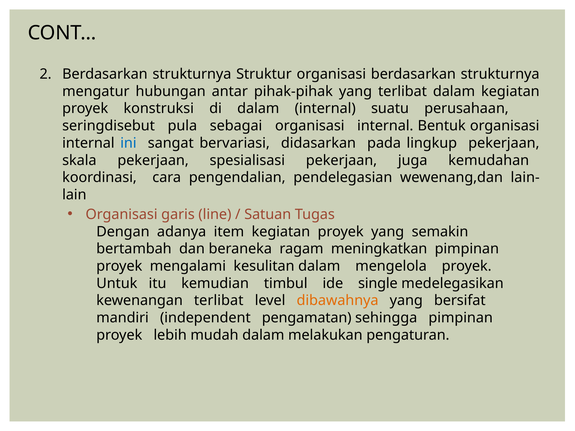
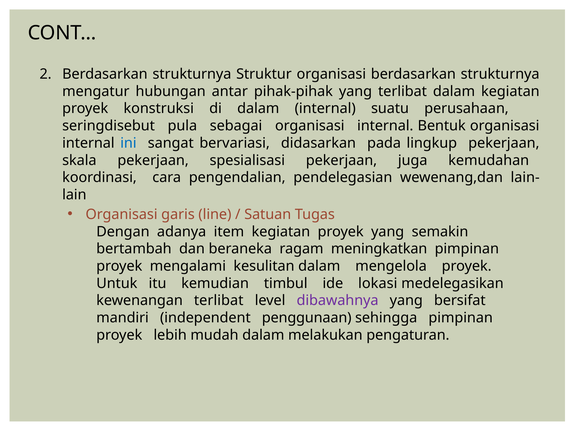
single: single -> lokasi
dibawahnya colour: orange -> purple
pengamatan: pengamatan -> penggunaan
